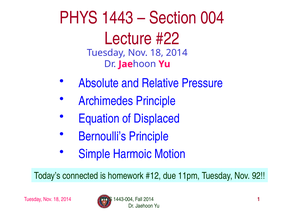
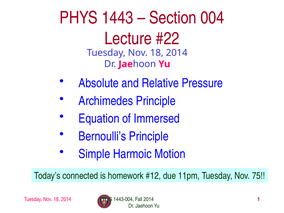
Displaced: Displaced -> Immersed
92: 92 -> 75
